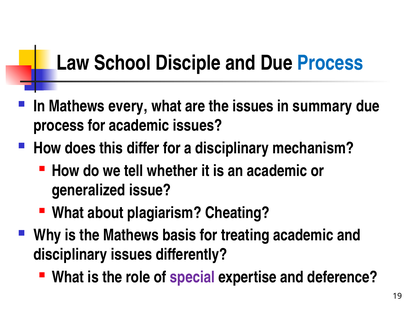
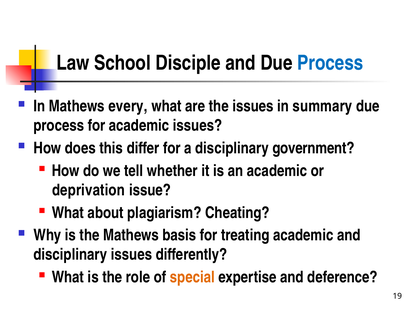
mechanism: mechanism -> government
generalized: generalized -> deprivation
special colour: purple -> orange
